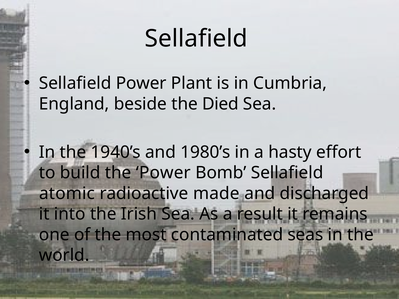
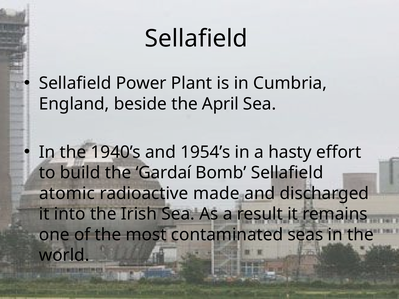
Died: Died -> April
1980’s: 1980’s -> 1954’s
the Power: Power -> Gardaí
